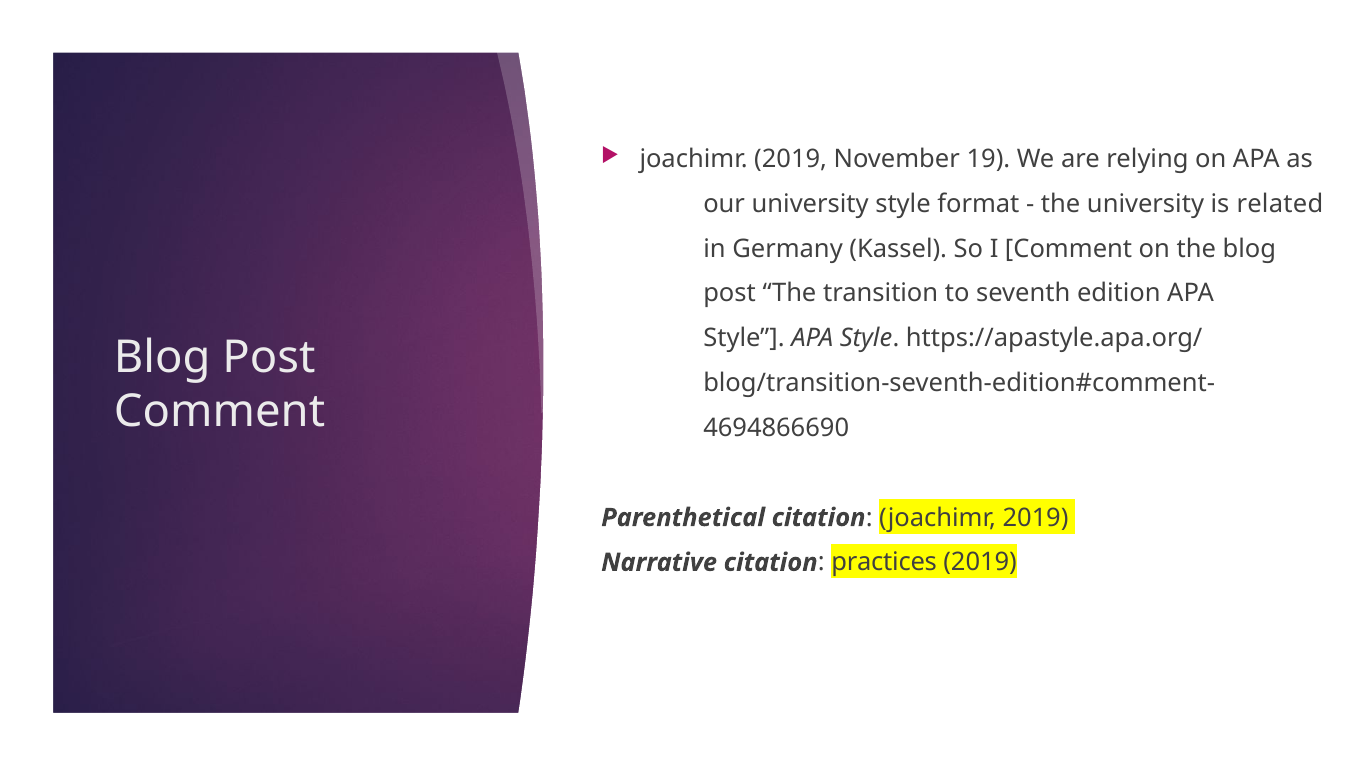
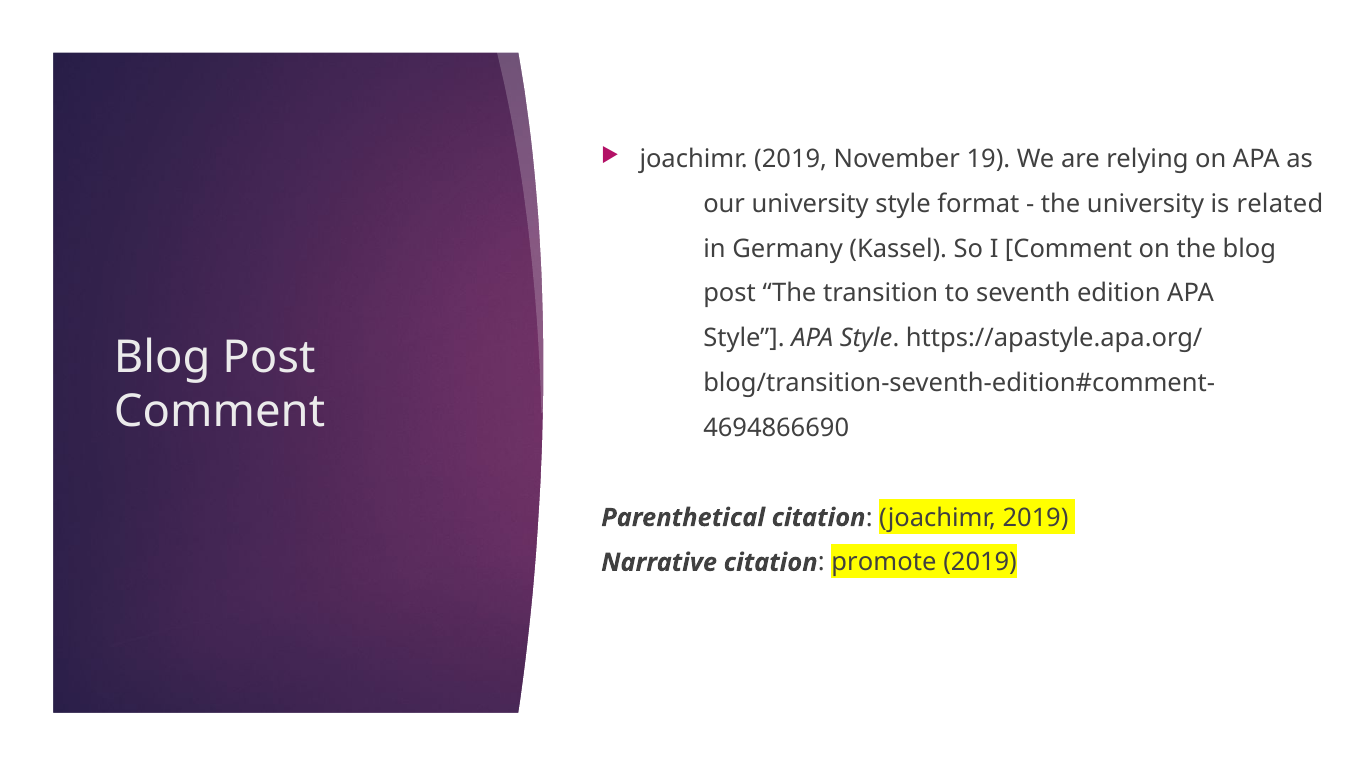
practices: practices -> promote
